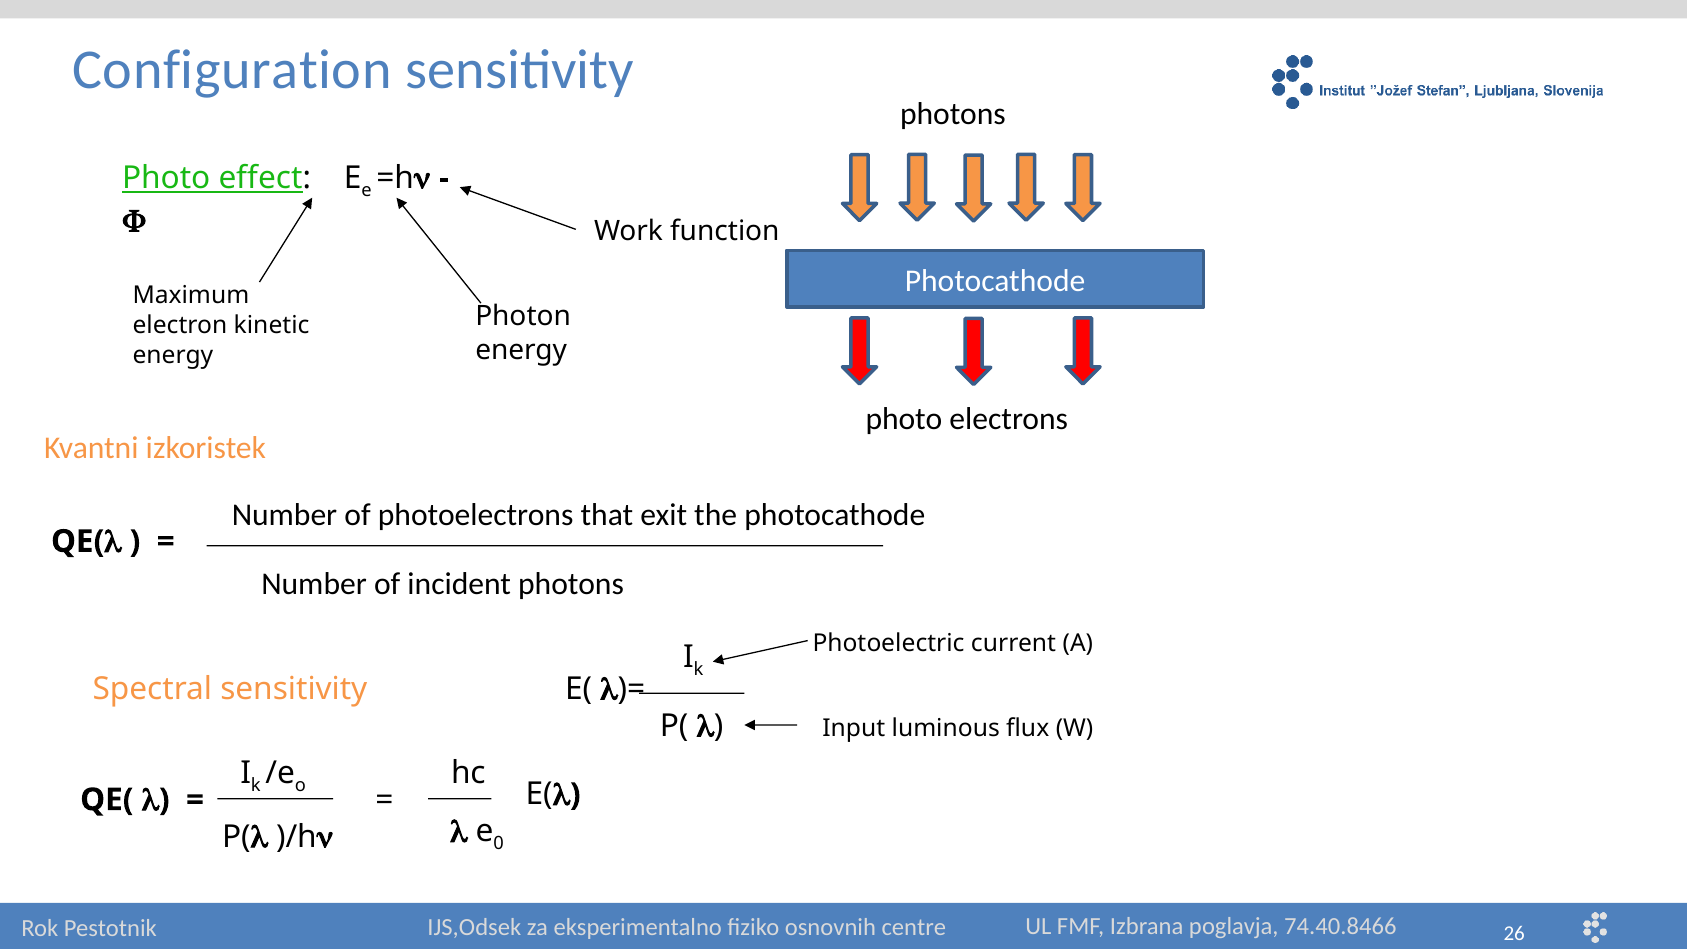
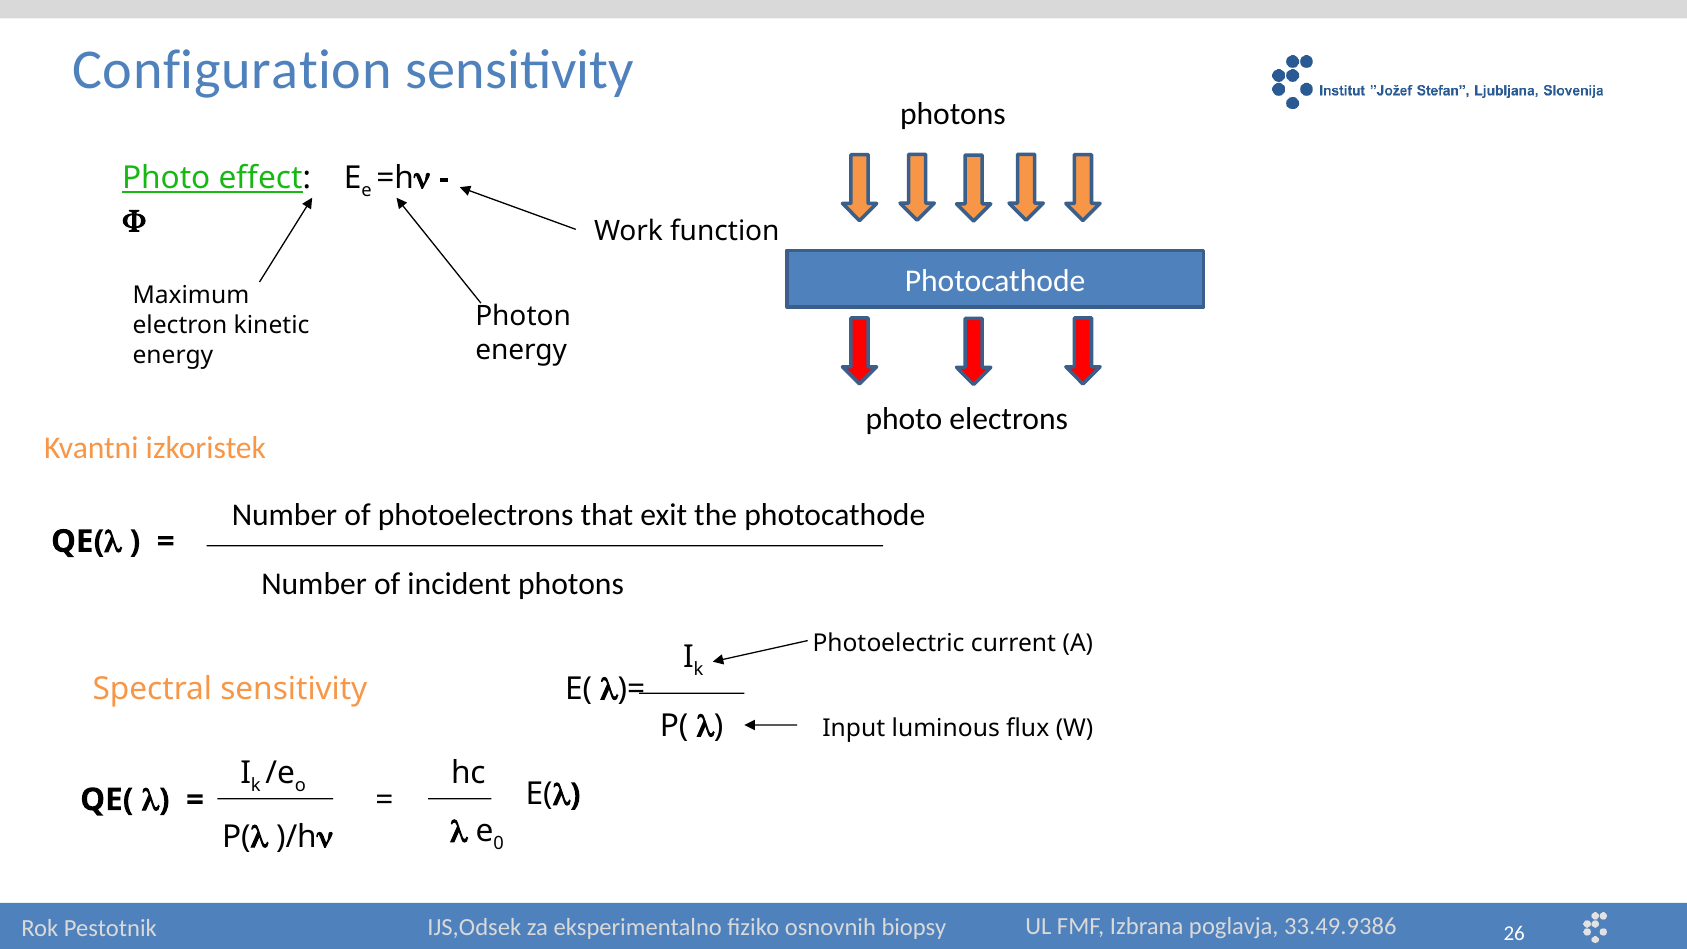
centre: centre -> biopsy
74.40.8466: 74.40.8466 -> 33.49.9386
